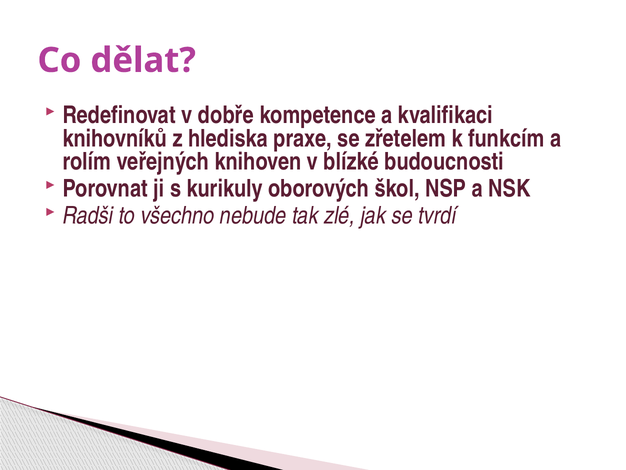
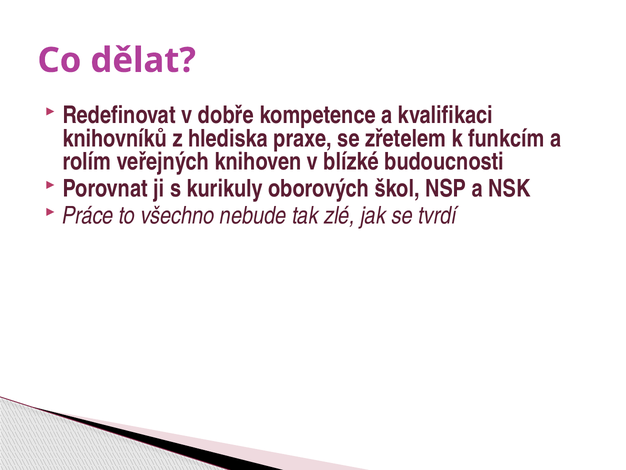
Radši: Radši -> Práce
